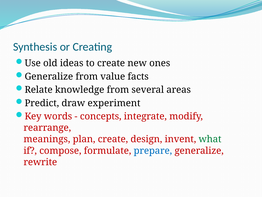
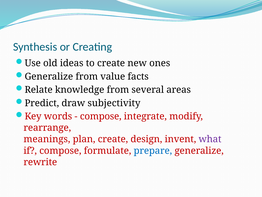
experiment: experiment -> subjectivity
concepts at (101, 116): concepts -> compose
what colour: green -> purple
